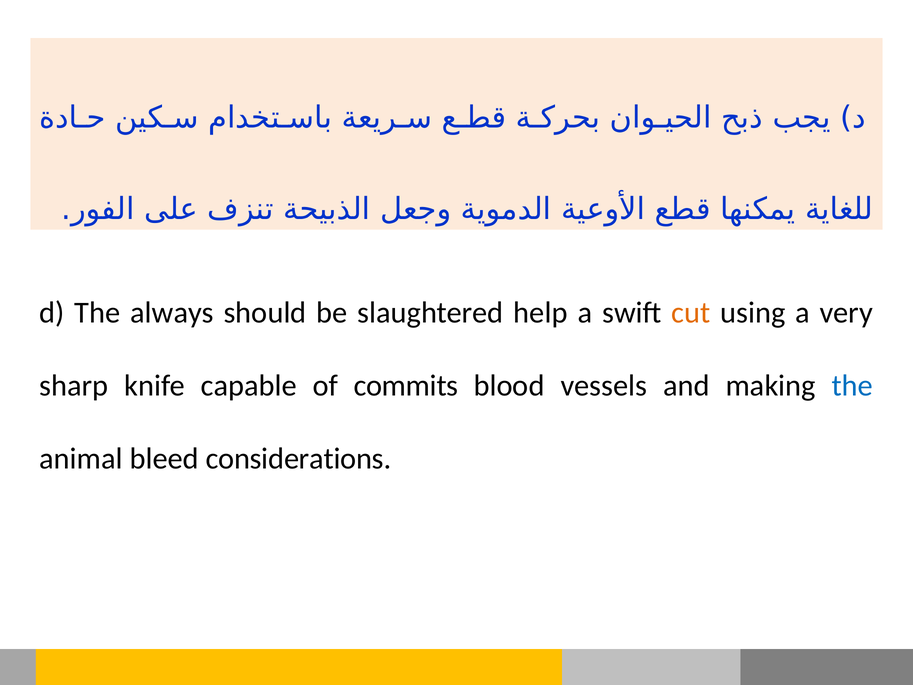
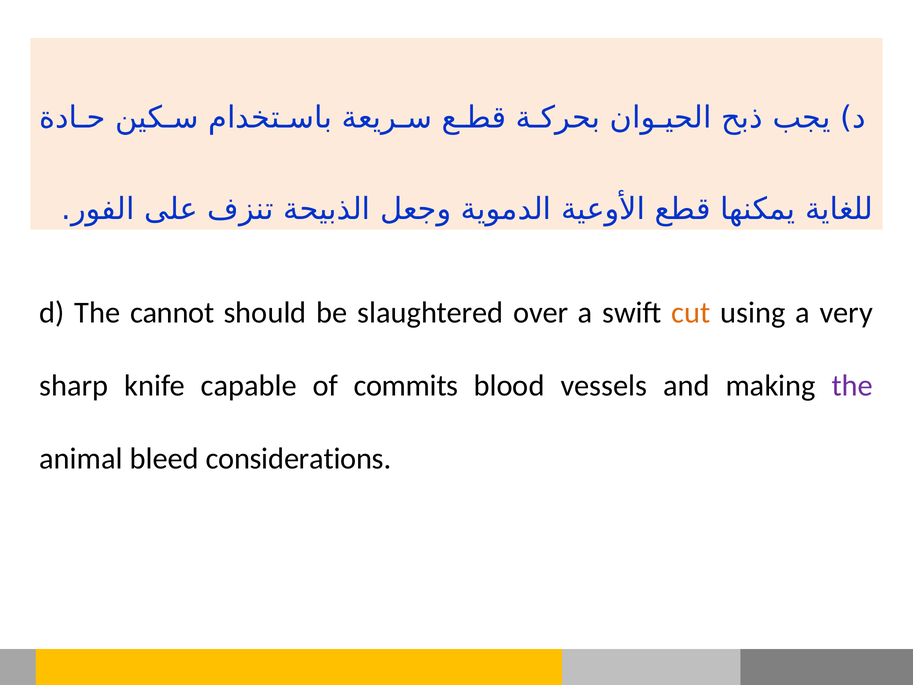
always: always -> cannot
help: help -> over
the at (852, 385) colour: blue -> purple
